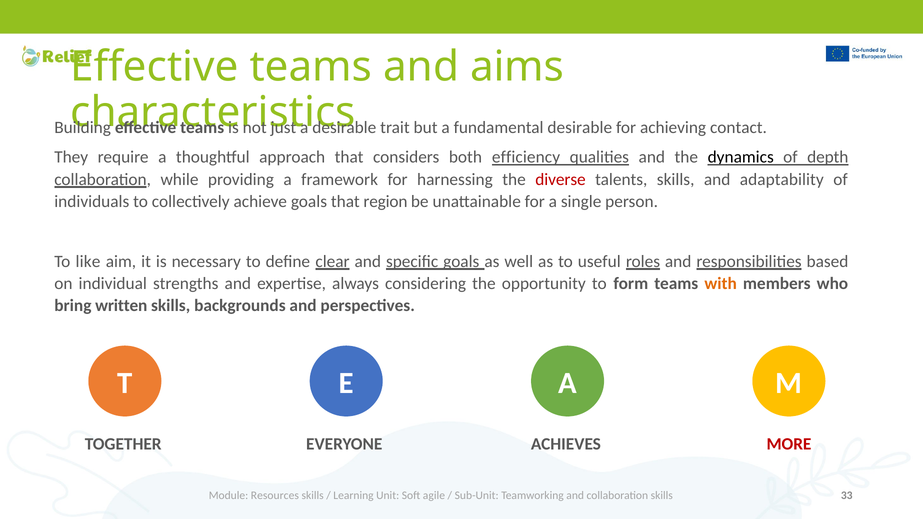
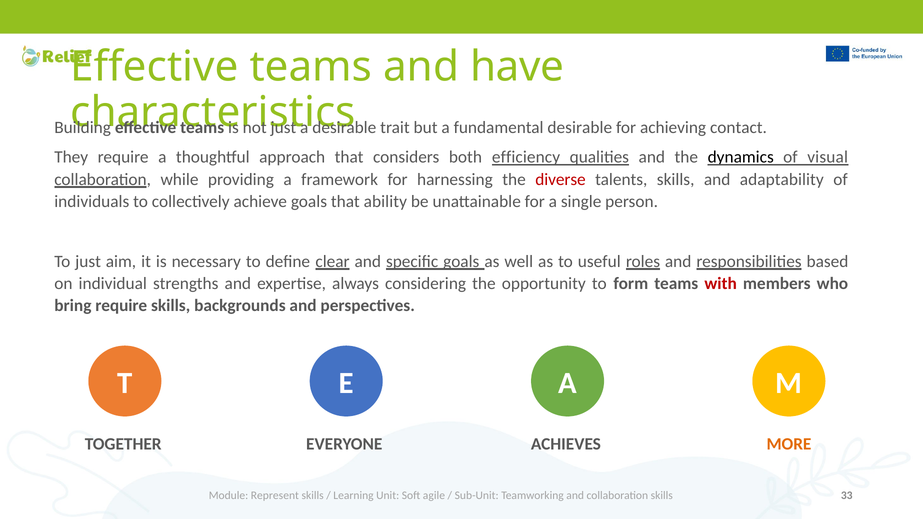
aims: aims -> have
depth: depth -> visual
region: region -> ability
To like: like -> just
with colour: orange -> red
bring written: written -> require
MORE colour: red -> orange
Resources: Resources -> Represent
